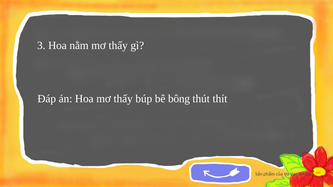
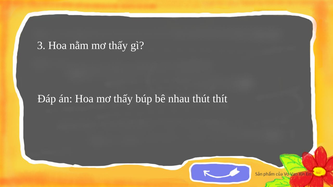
bông: bông -> nhau
